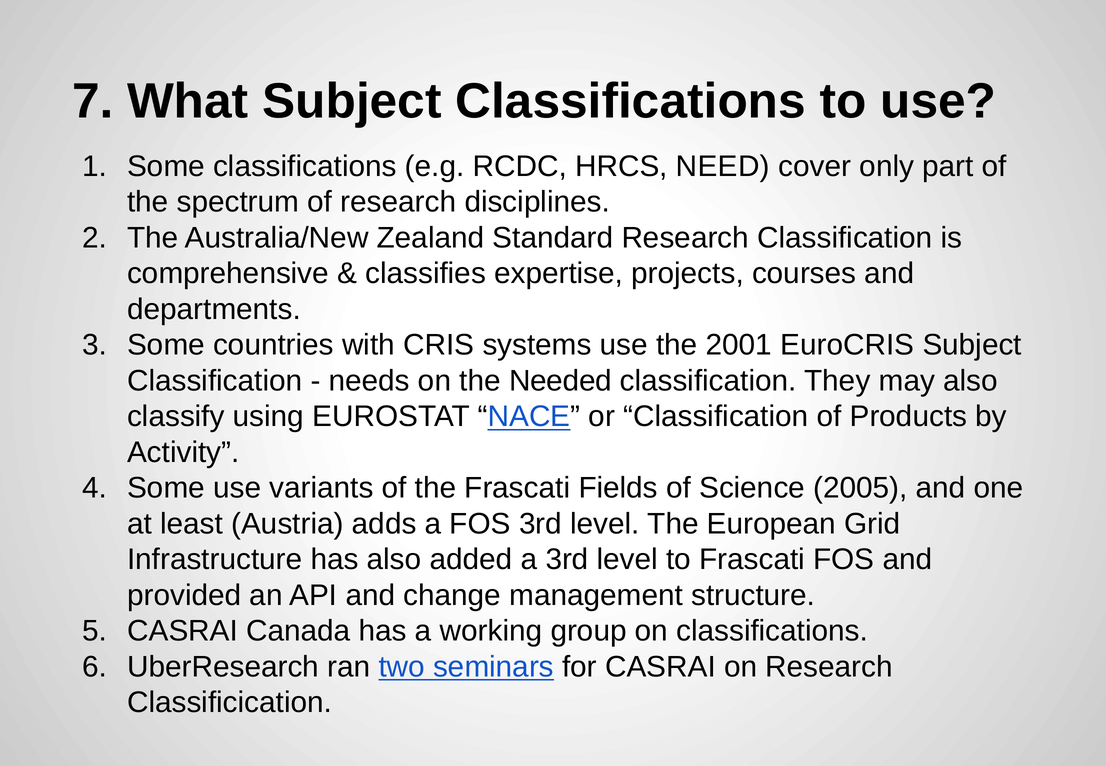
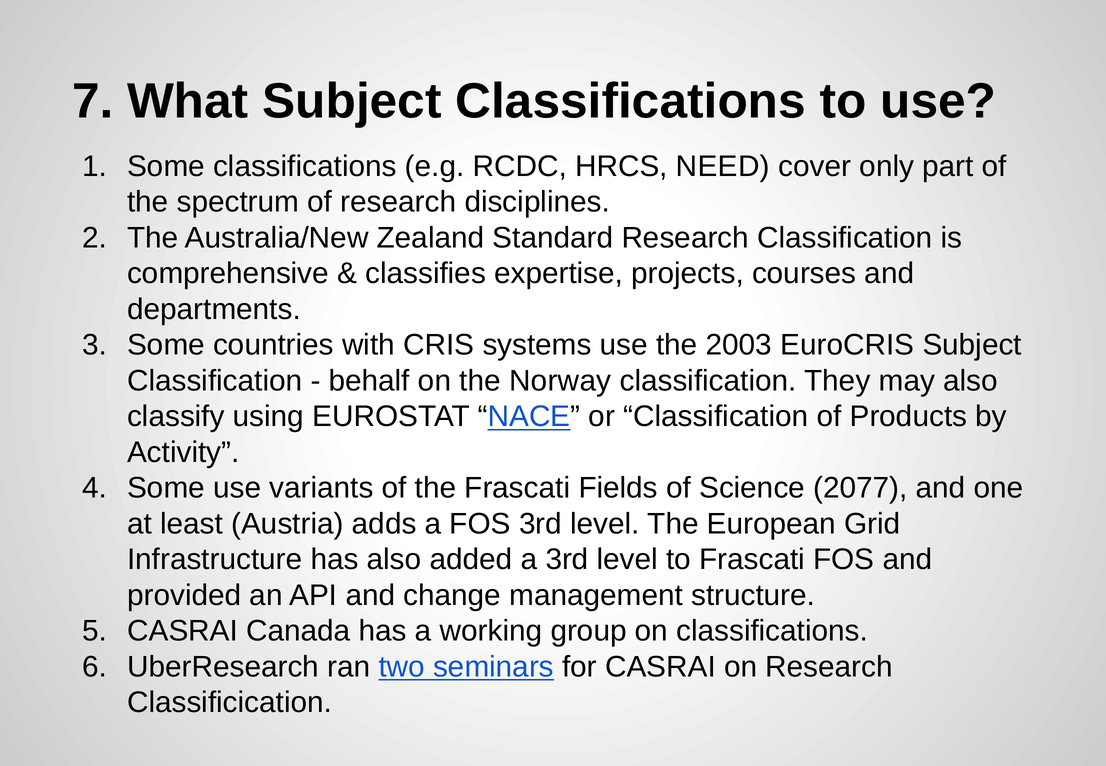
2001: 2001 -> 2003
needs: needs -> behalf
Needed: Needed -> Norway
2005: 2005 -> 2077
